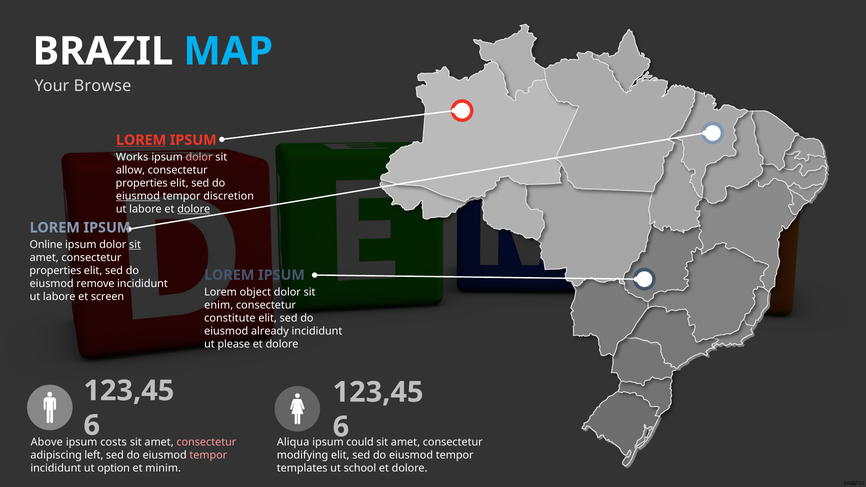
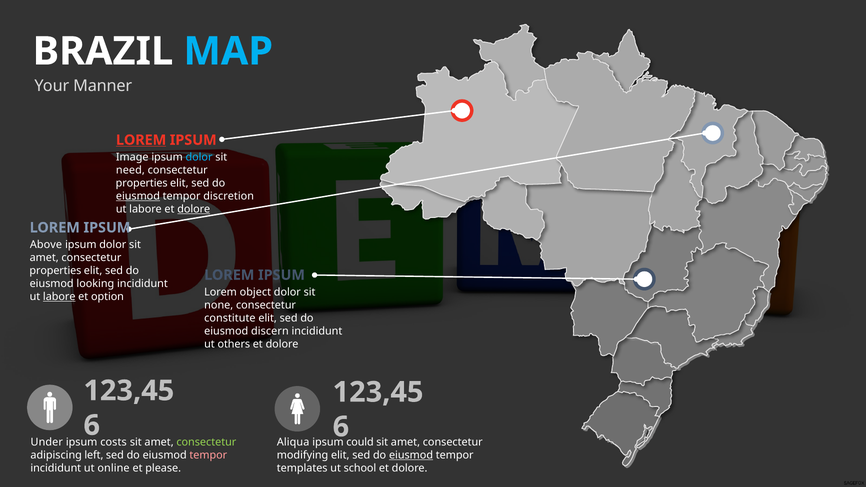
Browse: Browse -> Manner
Works: Works -> Image
dolor at (199, 157) colour: pink -> light blue
allow: allow -> need
Online: Online -> Above
sit at (135, 245) underline: present -> none
remove: remove -> looking
labore at (59, 297) underline: none -> present
screen: screen -> option
enim: enim -> none
already: already -> discern
please: please -> others
Above: Above -> Under
consectetur at (206, 442) colour: pink -> light green
eiusmod at (411, 455) underline: none -> present
option: option -> online
minim: minim -> please
